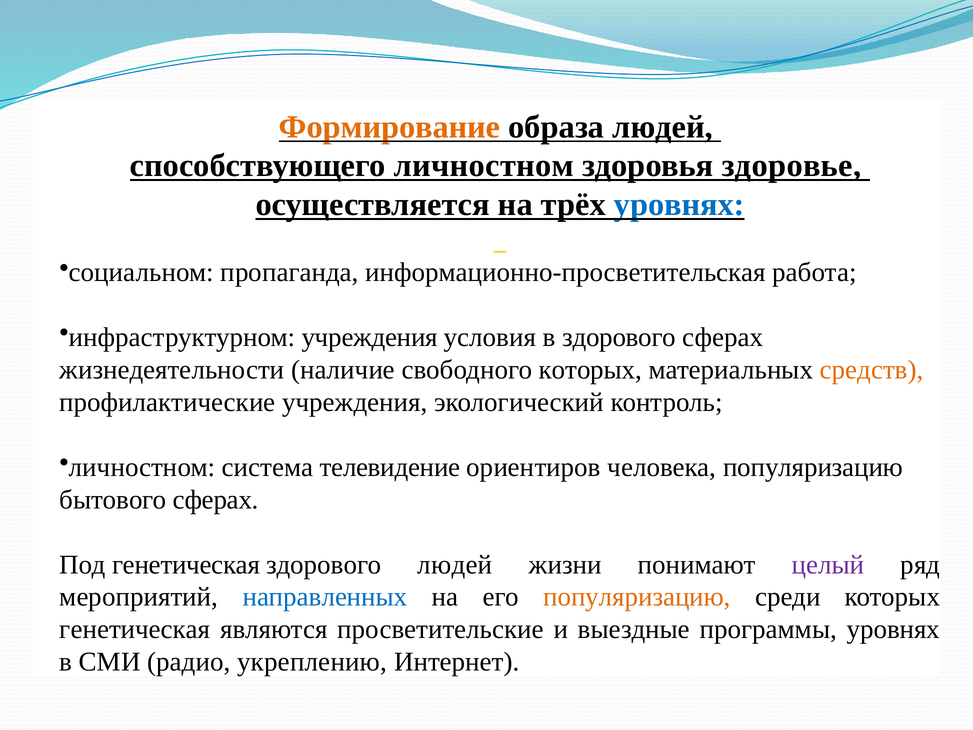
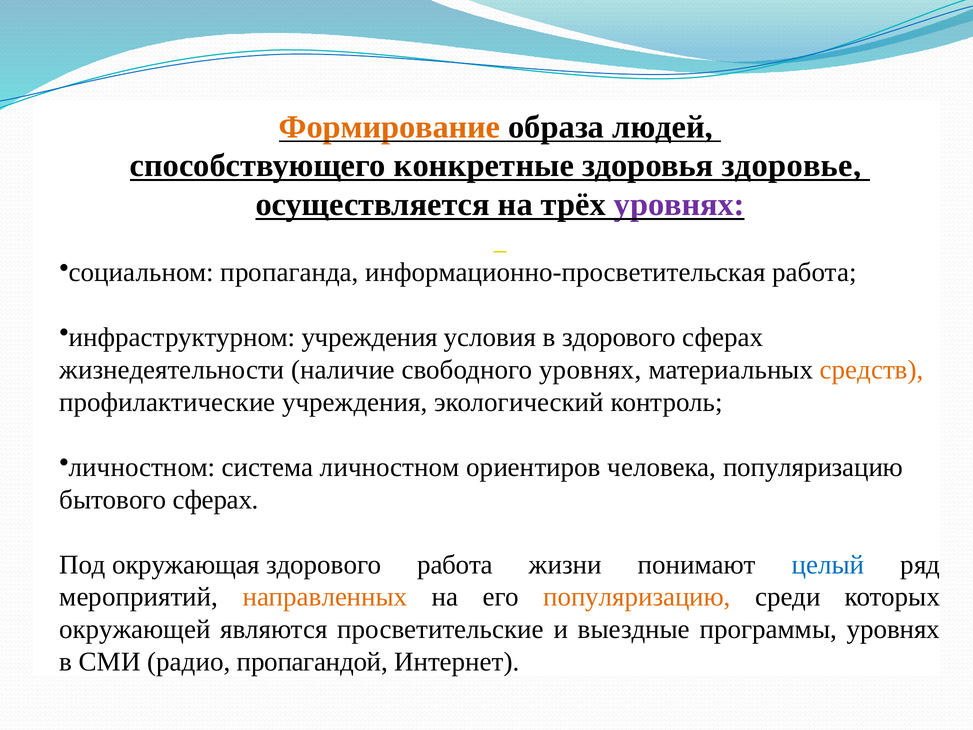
способствующего личностном: личностном -> конкретные
уровнях at (679, 205) colour: blue -> purple
свободного которых: которых -> уровнях
система телевидение: телевидение -> личностном
Под генетическая: генетическая -> окружающая
здорового людей: людей -> работа
целый colour: purple -> blue
направленных colour: blue -> orange
генетическая at (135, 629): генетическая -> окружающей
укреплению: укреплению -> пропагандой
